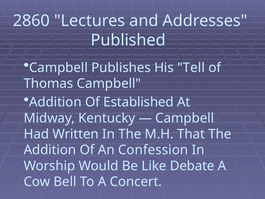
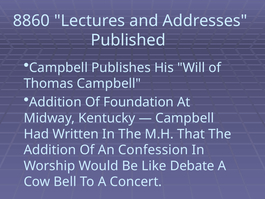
2860: 2860 -> 8860
Tell: Tell -> Will
Established: Established -> Foundation
